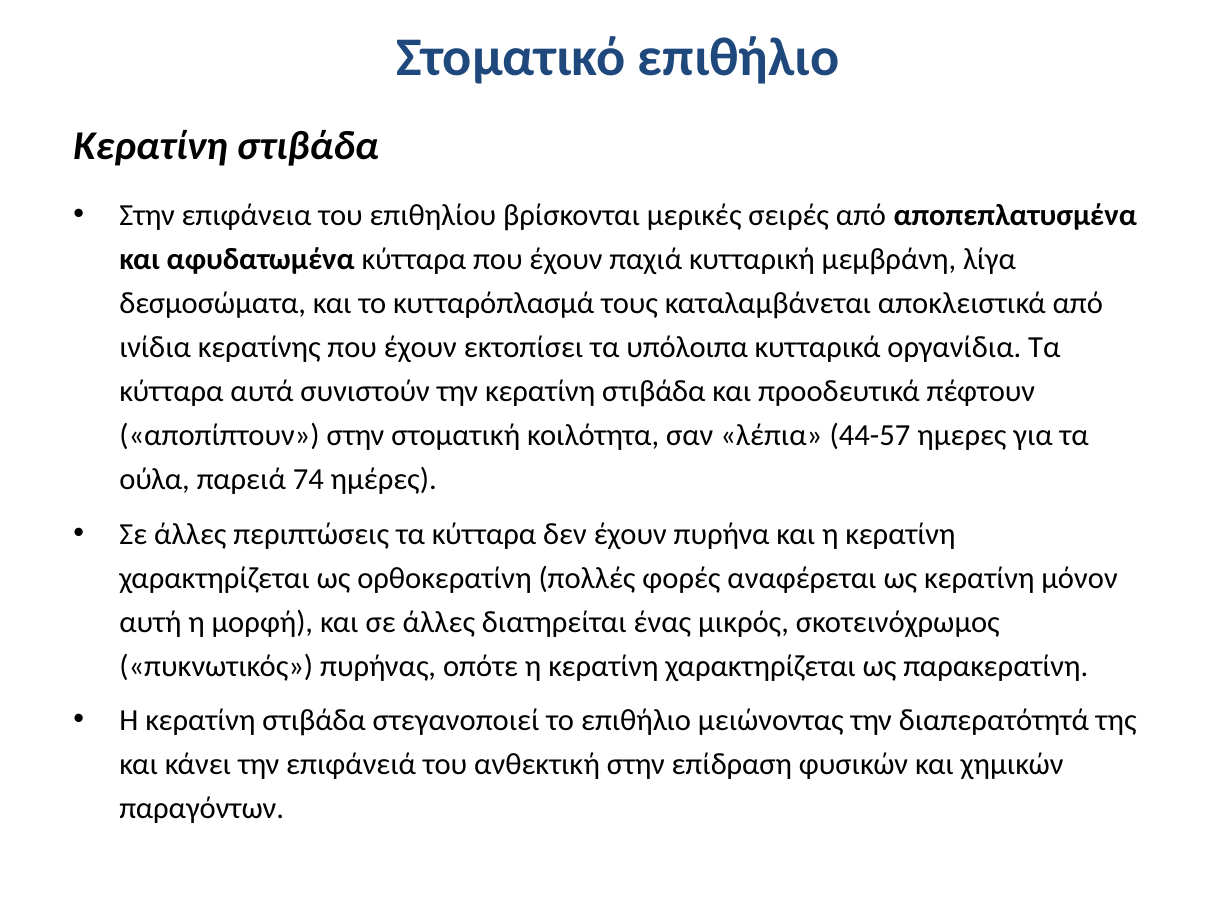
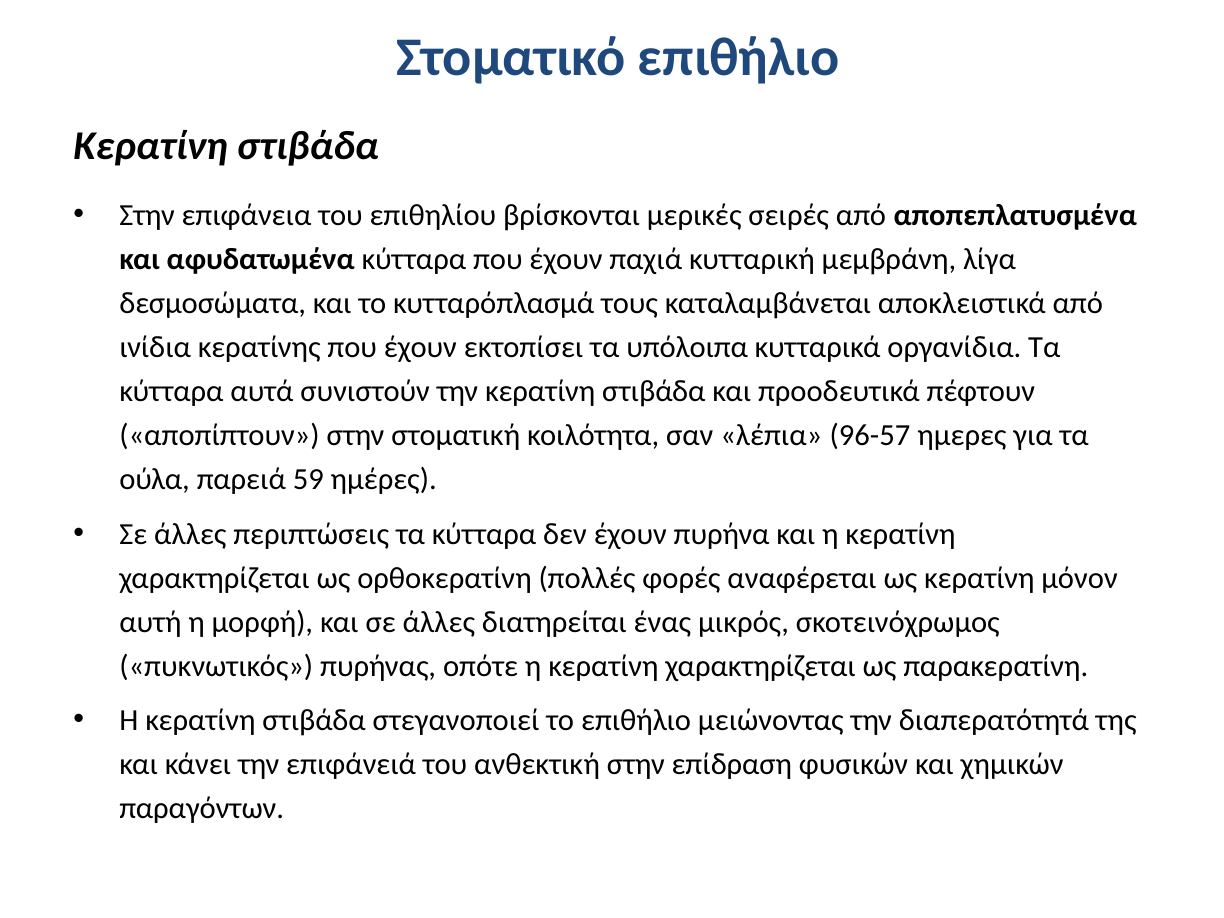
44-57: 44-57 -> 96-57
74: 74 -> 59
